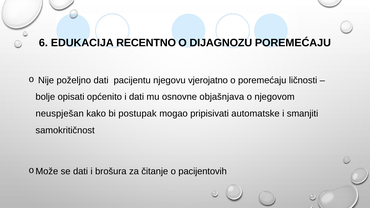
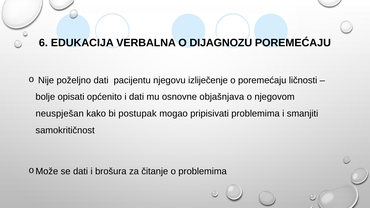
RECENTNO: RECENTNO -> VERBALNA
vjerojatno: vjerojatno -> izliječenje
pripisivati automatske: automatske -> problemima
o pacijentovih: pacijentovih -> problemima
